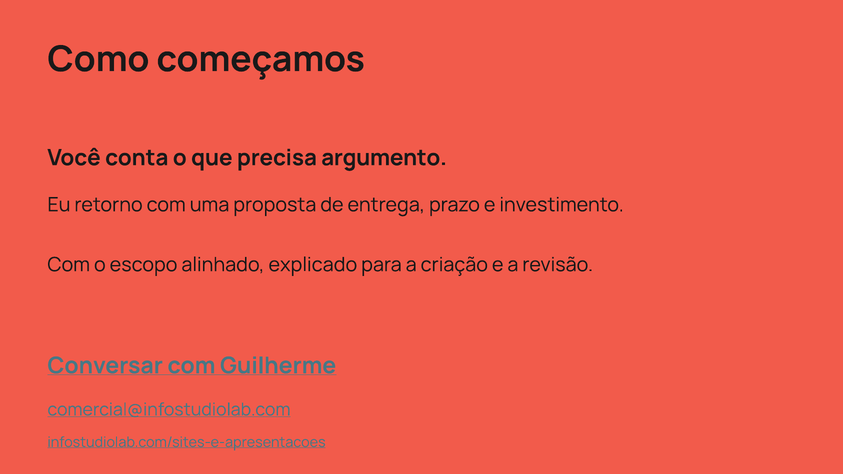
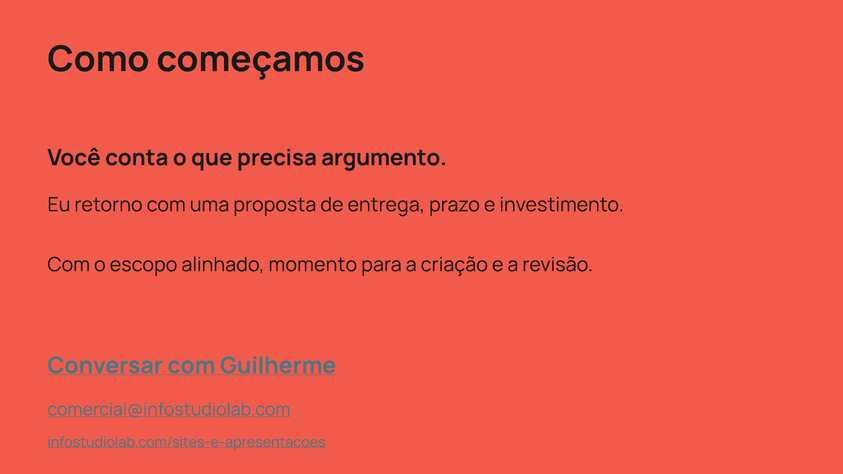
explicado: explicado -> momento
